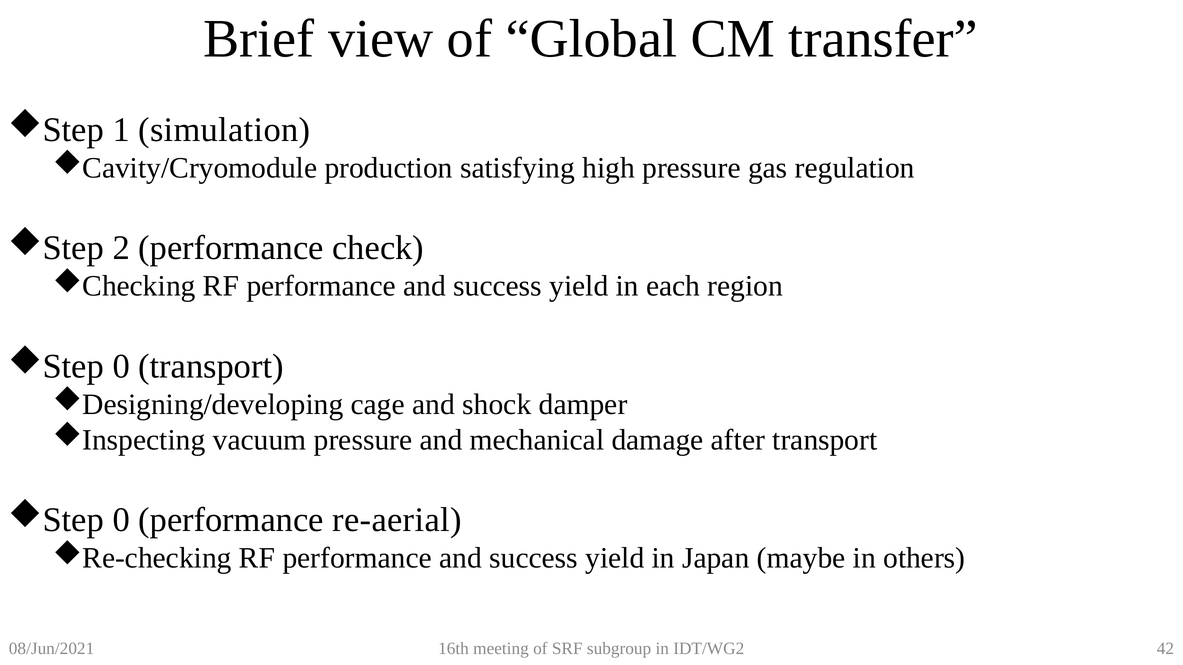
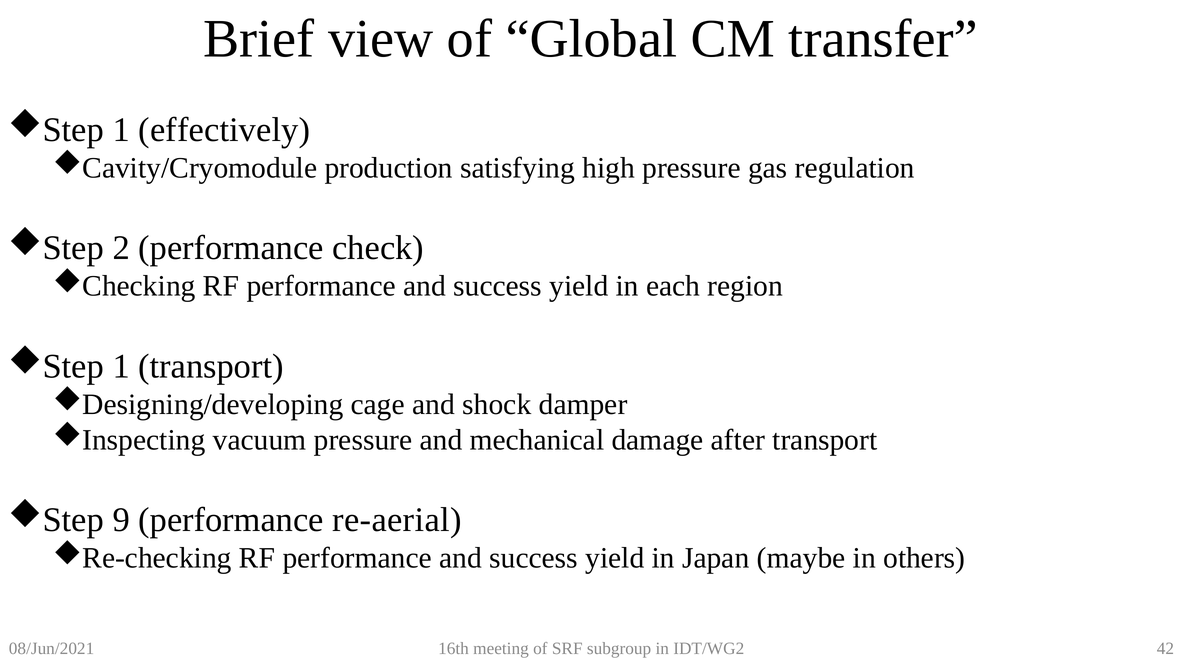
simulation: simulation -> effectively
0 at (121, 367): 0 -> 1
0 at (121, 520): 0 -> 9
